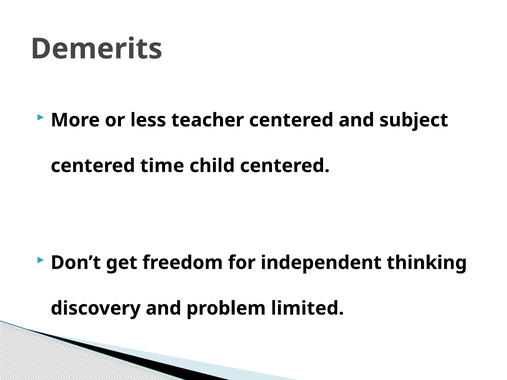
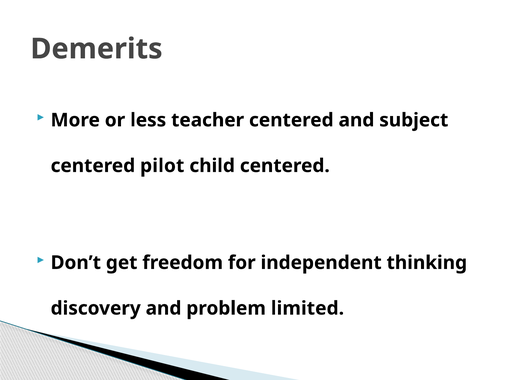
time: time -> pilot
